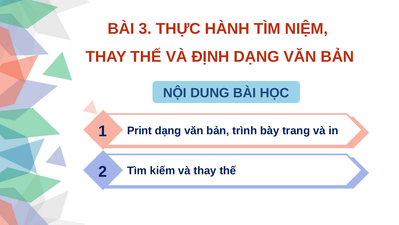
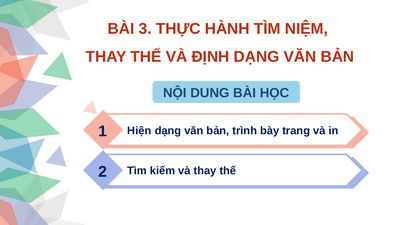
Print: Print -> Hiện
